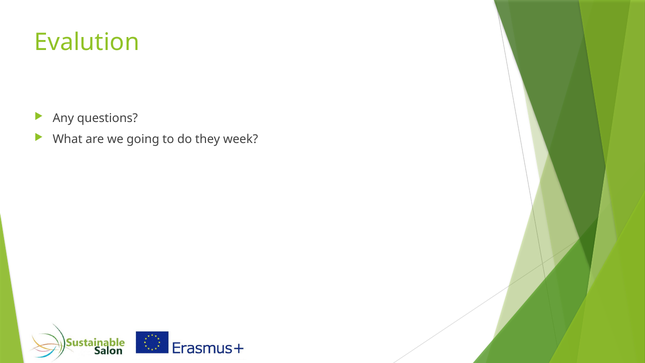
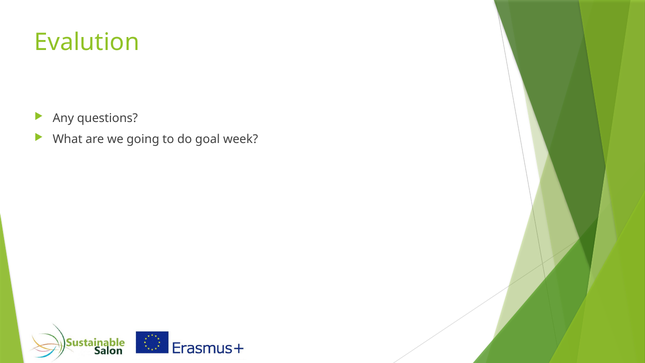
they: they -> goal
